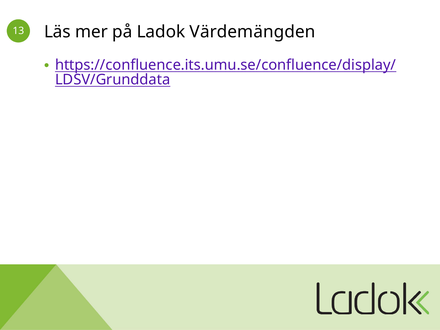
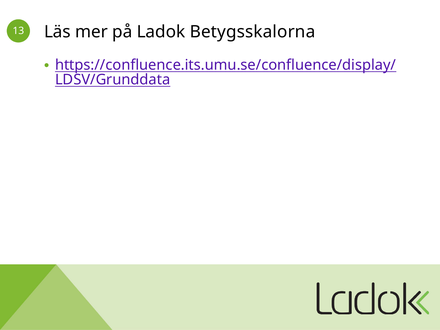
Värdemängden: Värdemängden -> Betygsskalorna
